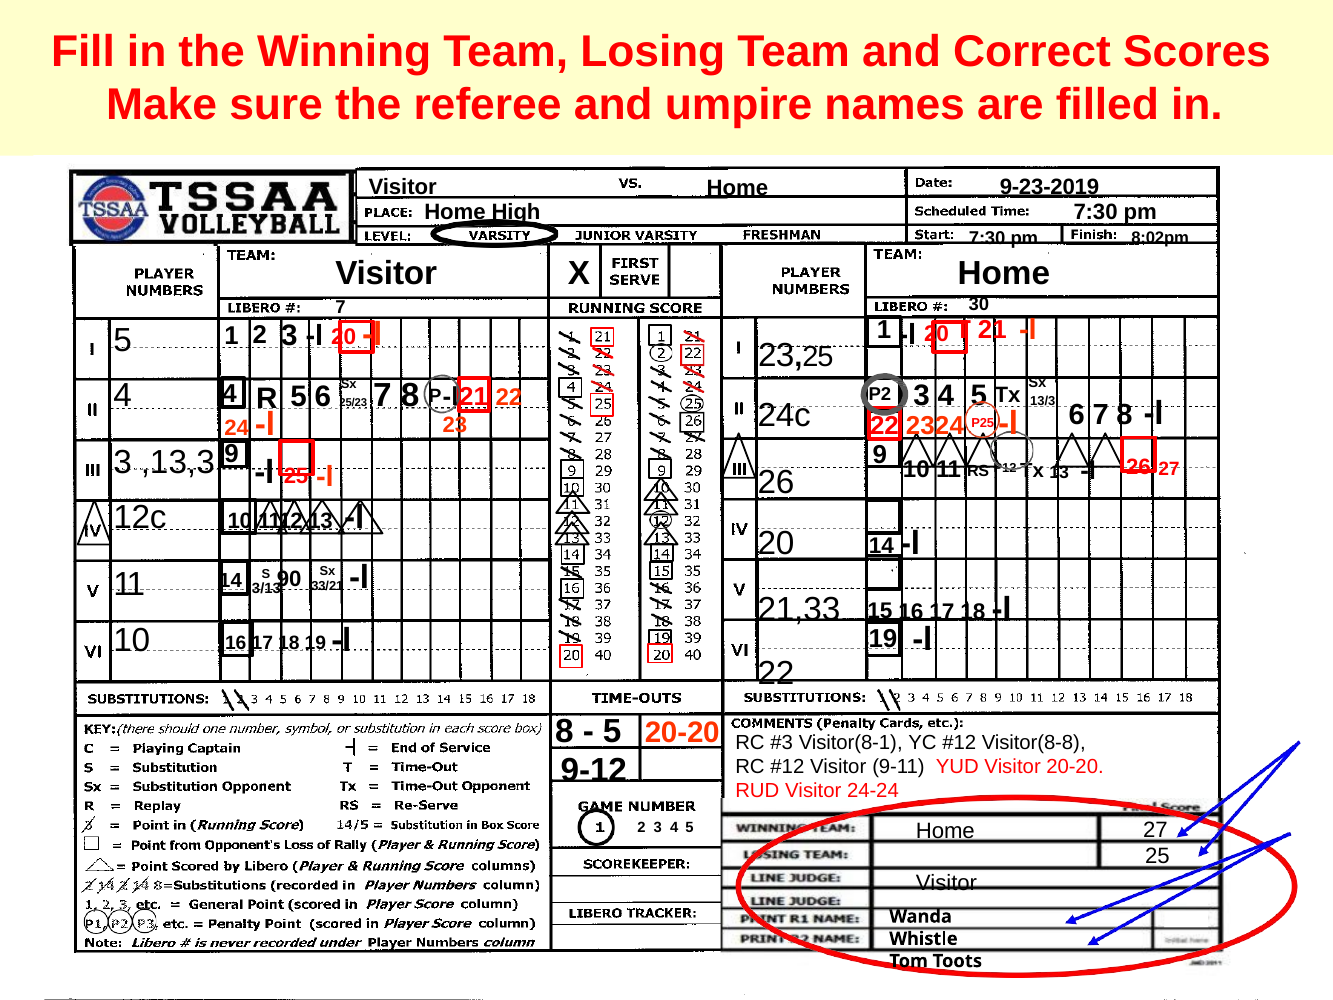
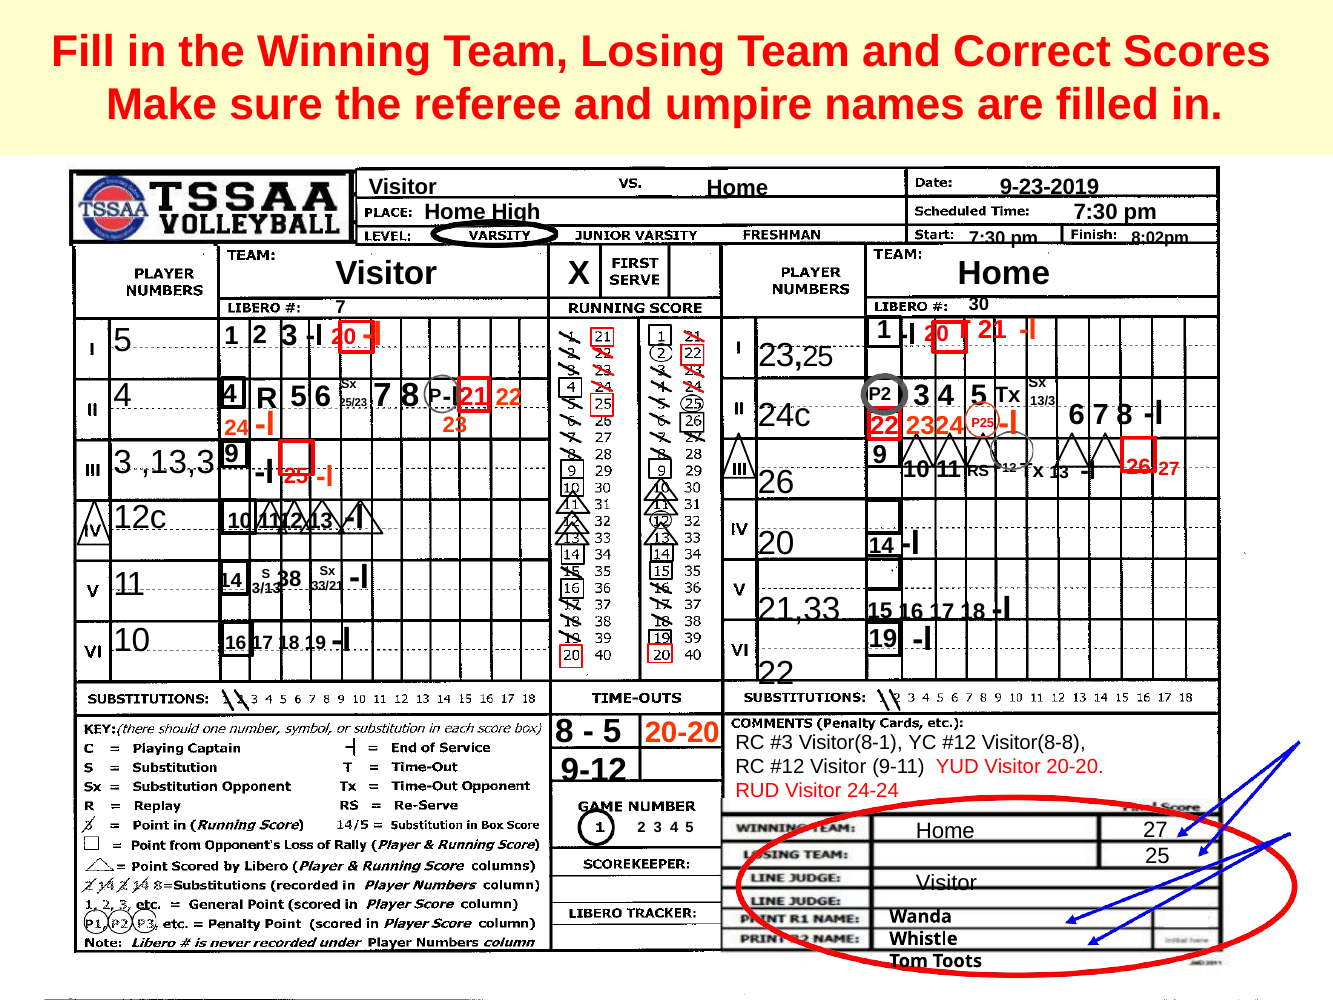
90: 90 -> 38
